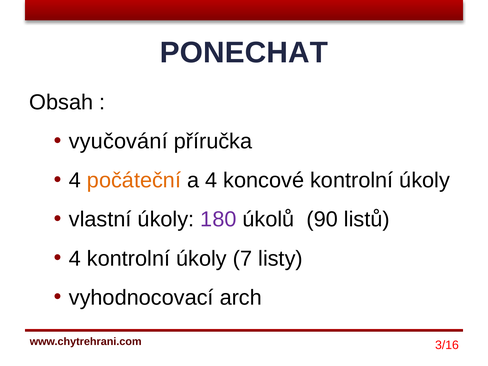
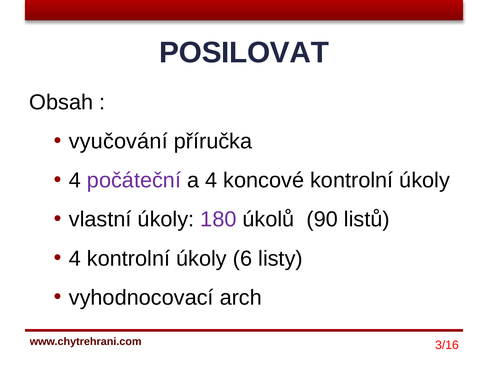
PONECHAT: PONECHAT -> POSILOVAT
počáteční colour: orange -> purple
7: 7 -> 6
